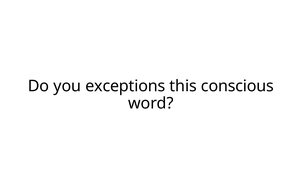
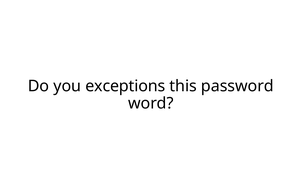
conscious: conscious -> password
